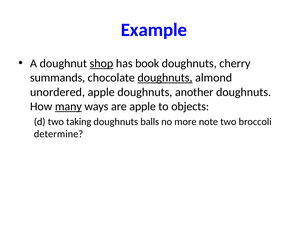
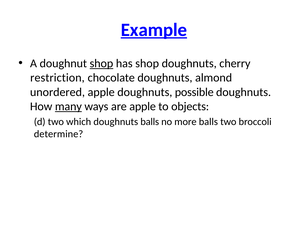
Example underline: none -> present
has book: book -> shop
summands: summands -> restriction
doughnuts at (165, 78) underline: present -> none
another: another -> possible
taking: taking -> which
more note: note -> balls
